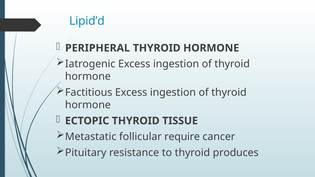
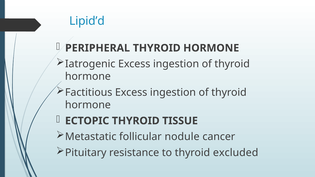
require: require -> nodule
produces: produces -> excluded
